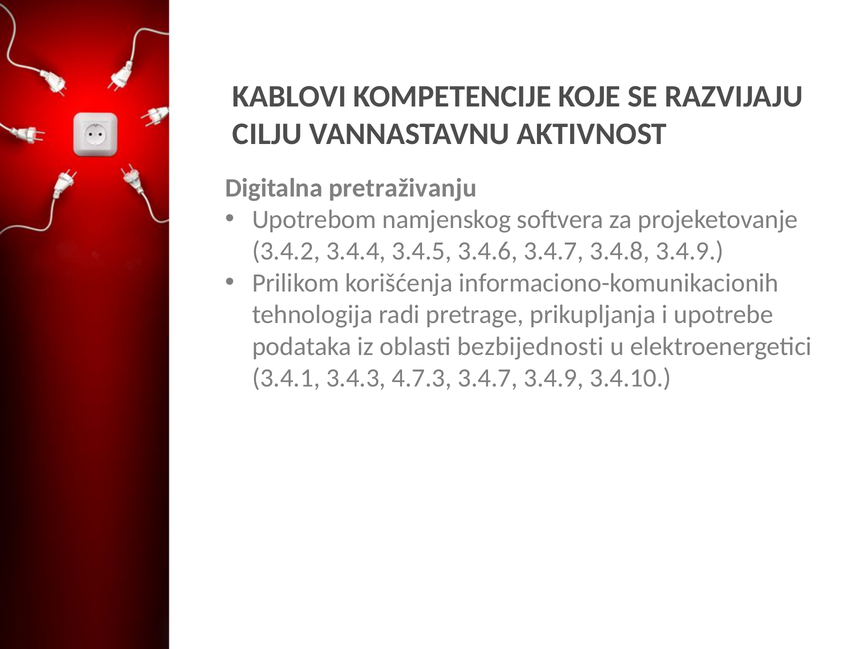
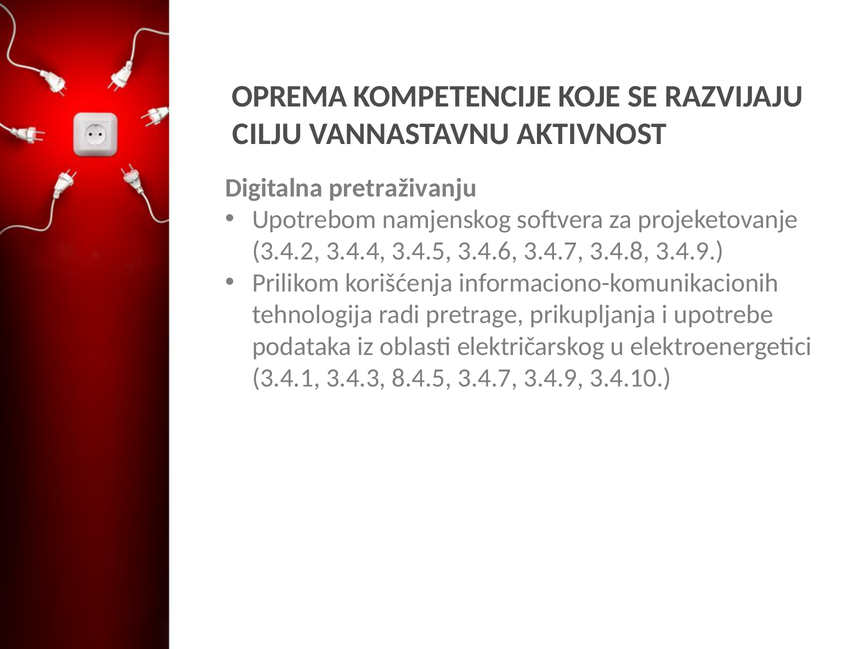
KABLOVI: KABLOVI -> OPREMA
bezbijednosti: bezbijednosti -> električarskog
4.7.3: 4.7.3 -> 8.4.5
